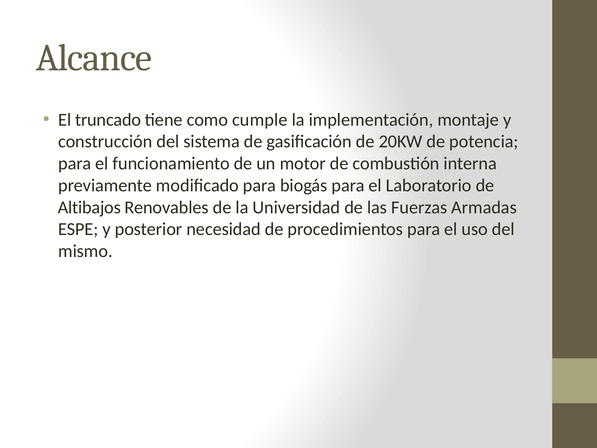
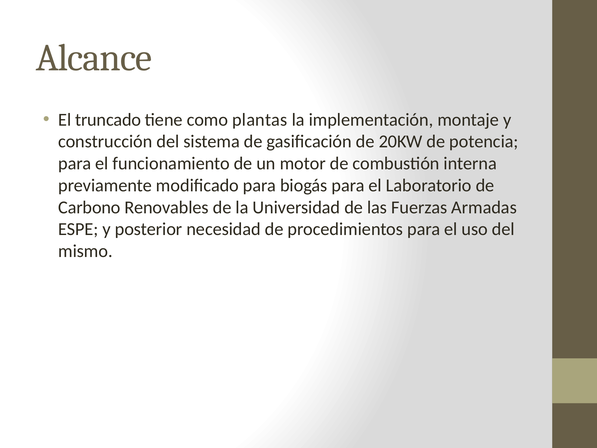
cumple: cumple -> plantas
Altibajos: Altibajos -> Carbono
